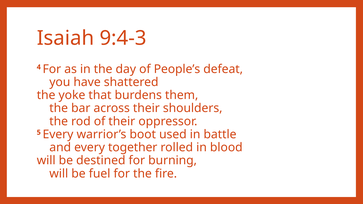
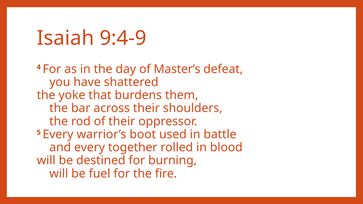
9:4-3: 9:4-3 -> 9:4-9
People’s: People’s -> Master’s
